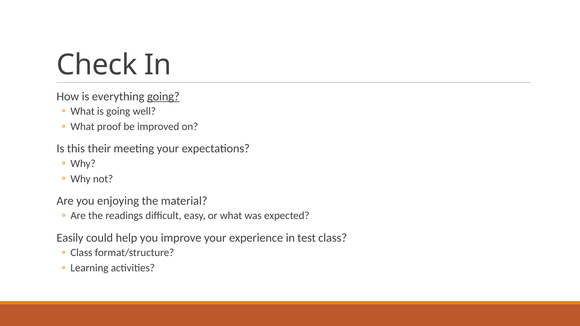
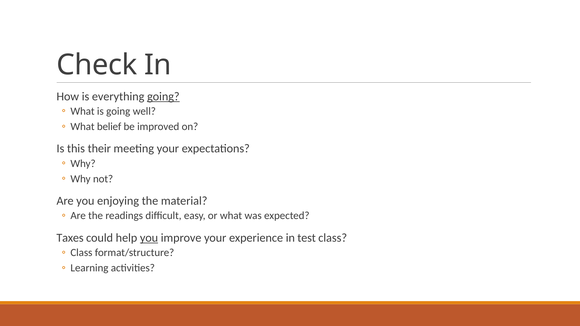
proof: proof -> belief
Easily: Easily -> Taxes
you at (149, 238) underline: none -> present
